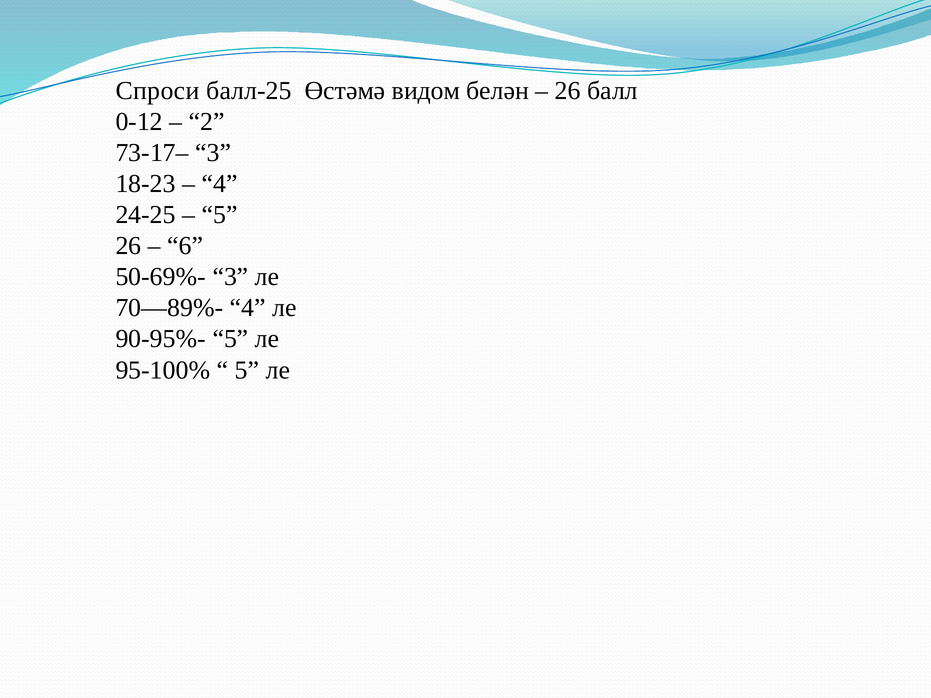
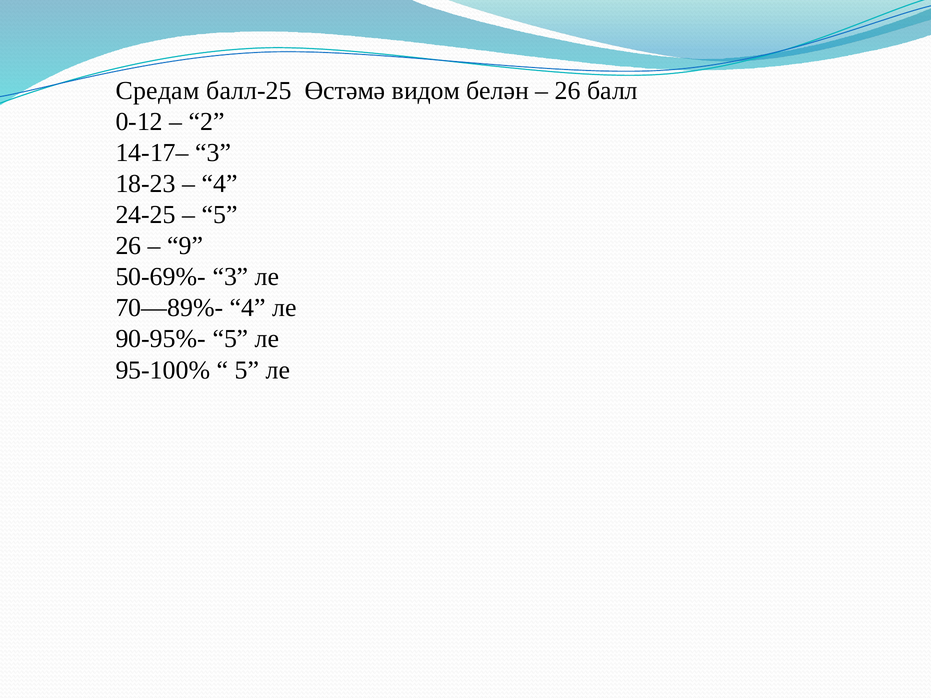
Спроси: Спроси -> Средам
73-17–: 73-17– -> 14-17–
6: 6 -> 9
